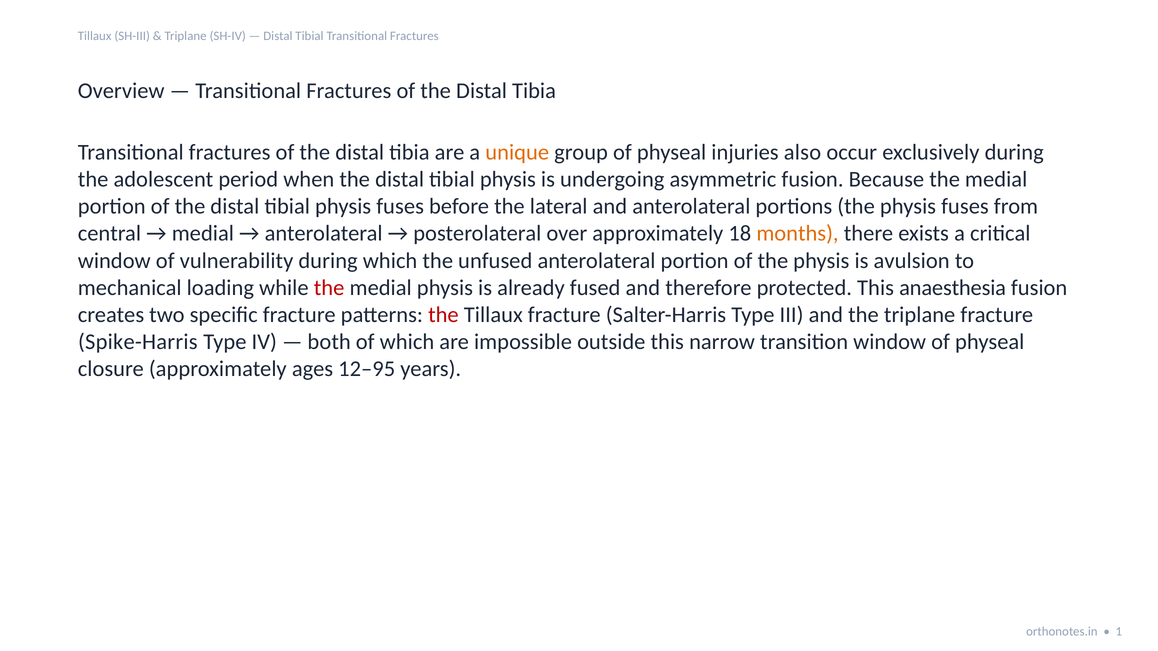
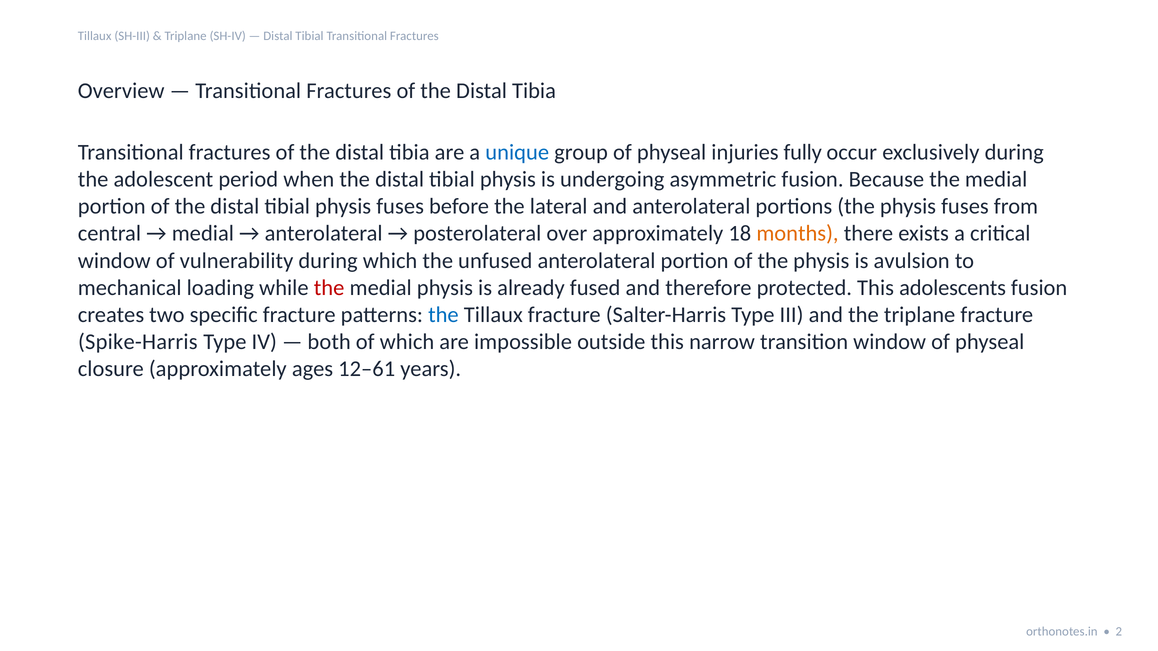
unique colour: orange -> blue
also: also -> fully
anaesthesia: anaesthesia -> adolescents
the at (443, 315) colour: red -> blue
12–95: 12–95 -> 12–61
1: 1 -> 2
